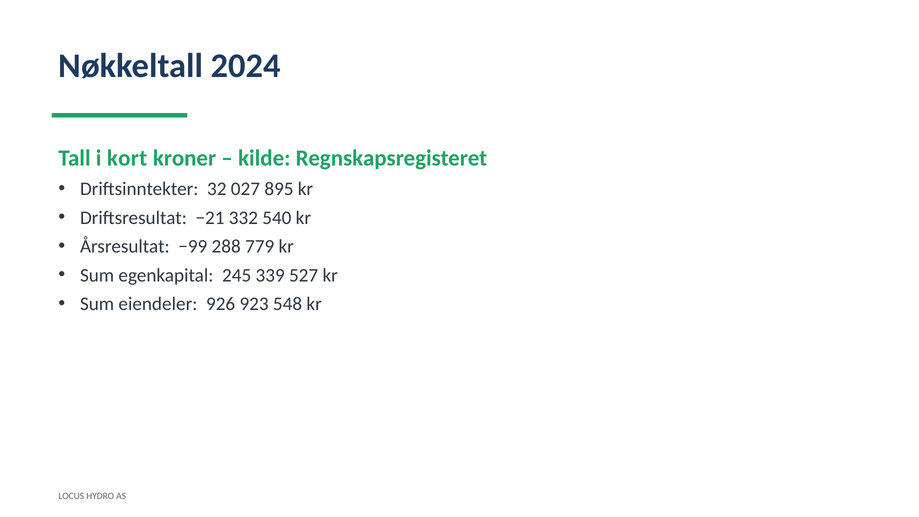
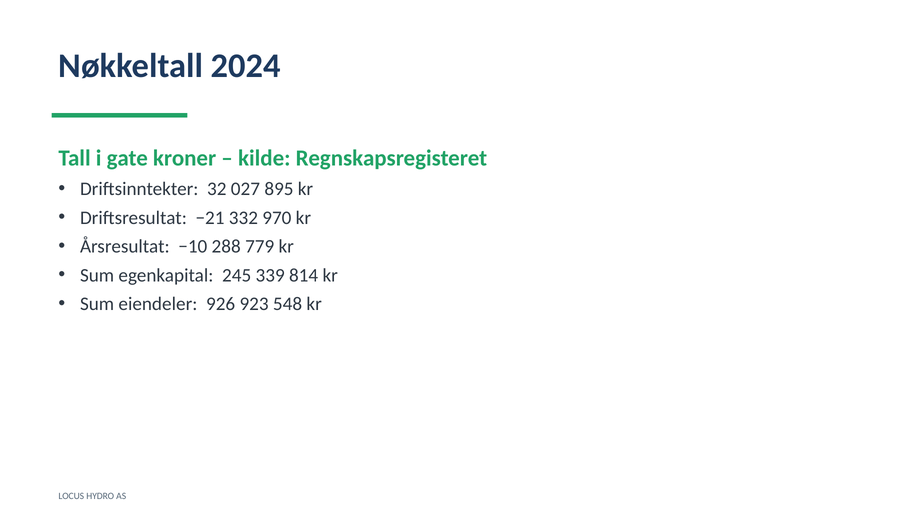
kort: kort -> gate
540: 540 -> 970
−99: −99 -> −10
527: 527 -> 814
